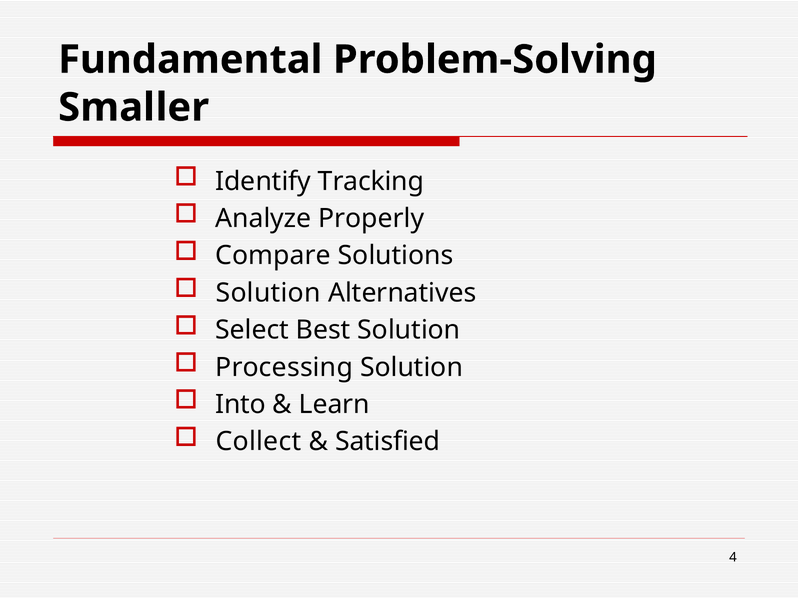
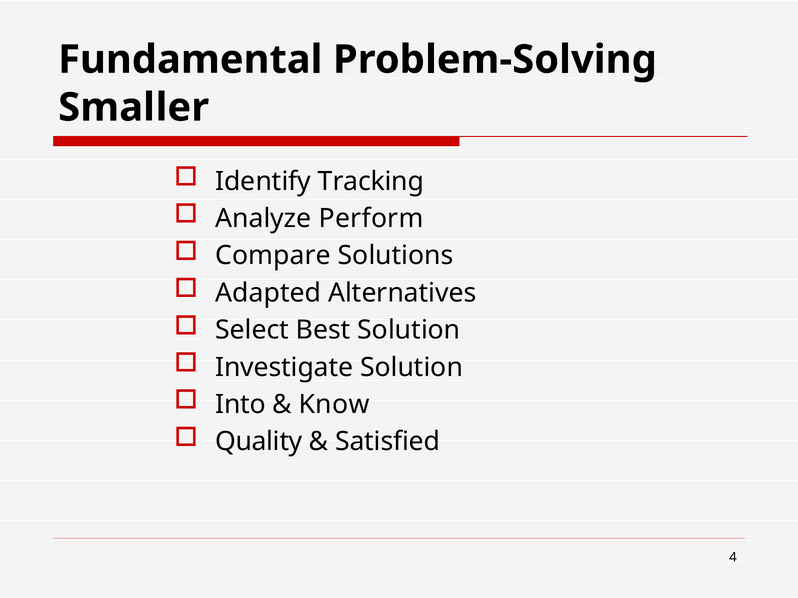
Properly: Properly -> Perform
Solution at (268, 293): Solution -> Adapted
Processing: Processing -> Investigate
Learn: Learn -> Know
Collect: Collect -> Quality
